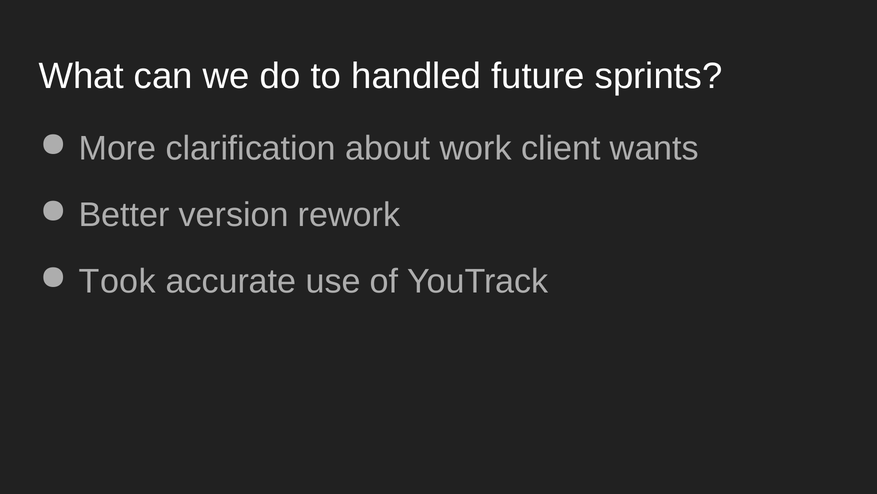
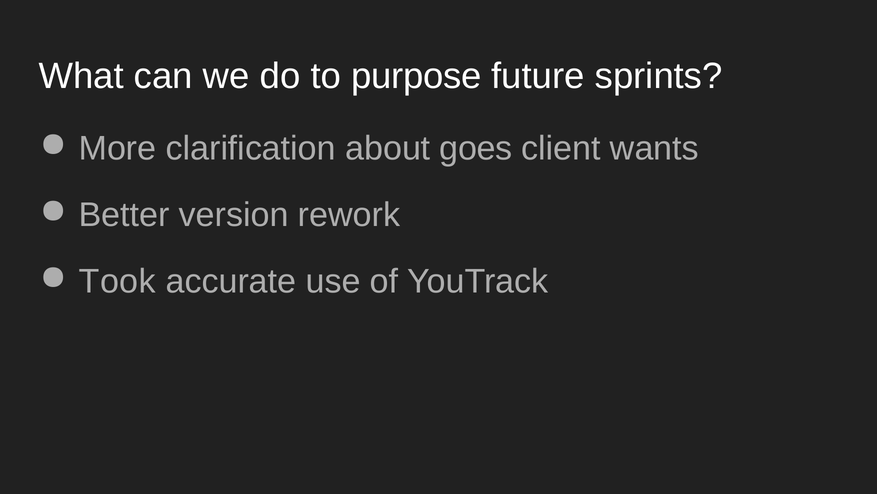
handled: handled -> purpose
work: work -> goes
